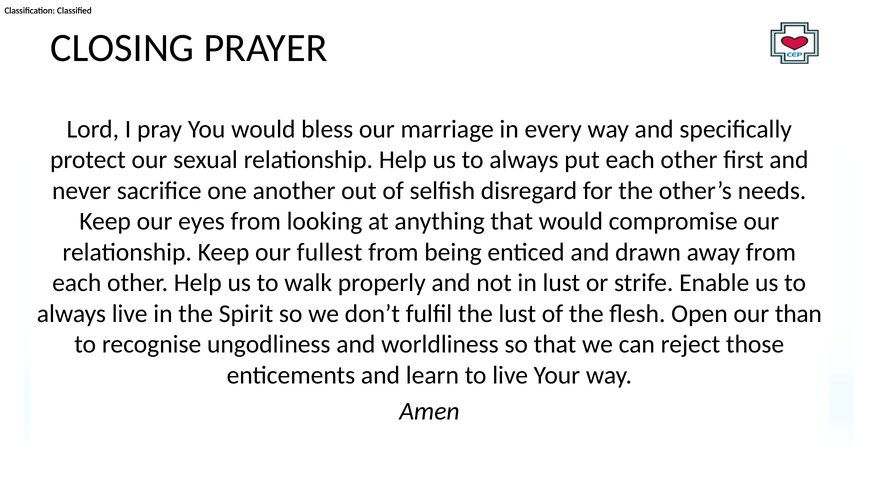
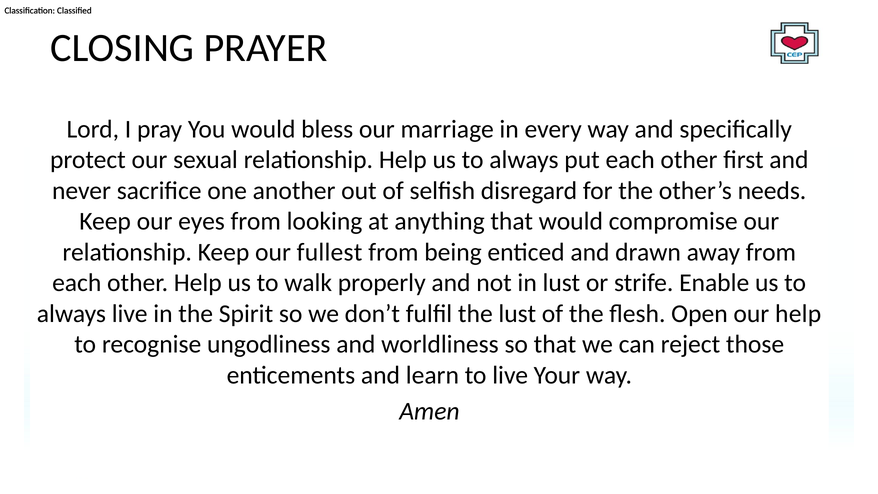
our than: than -> help
